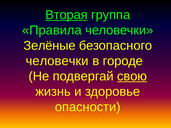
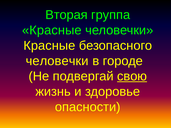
Вторая underline: present -> none
Правила at (52, 30): Правила -> Красные
Зелёные at (49, 46): Зелёные -> Красные
